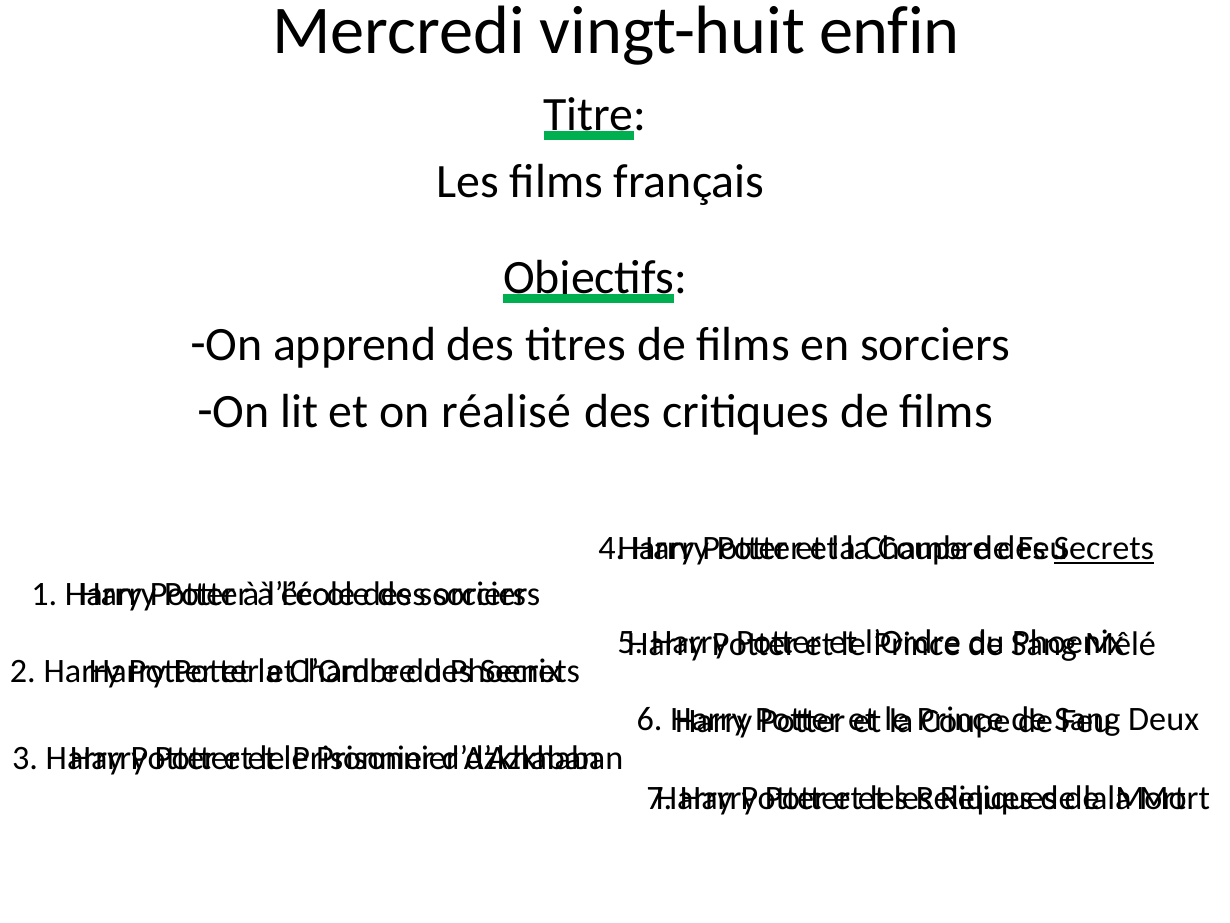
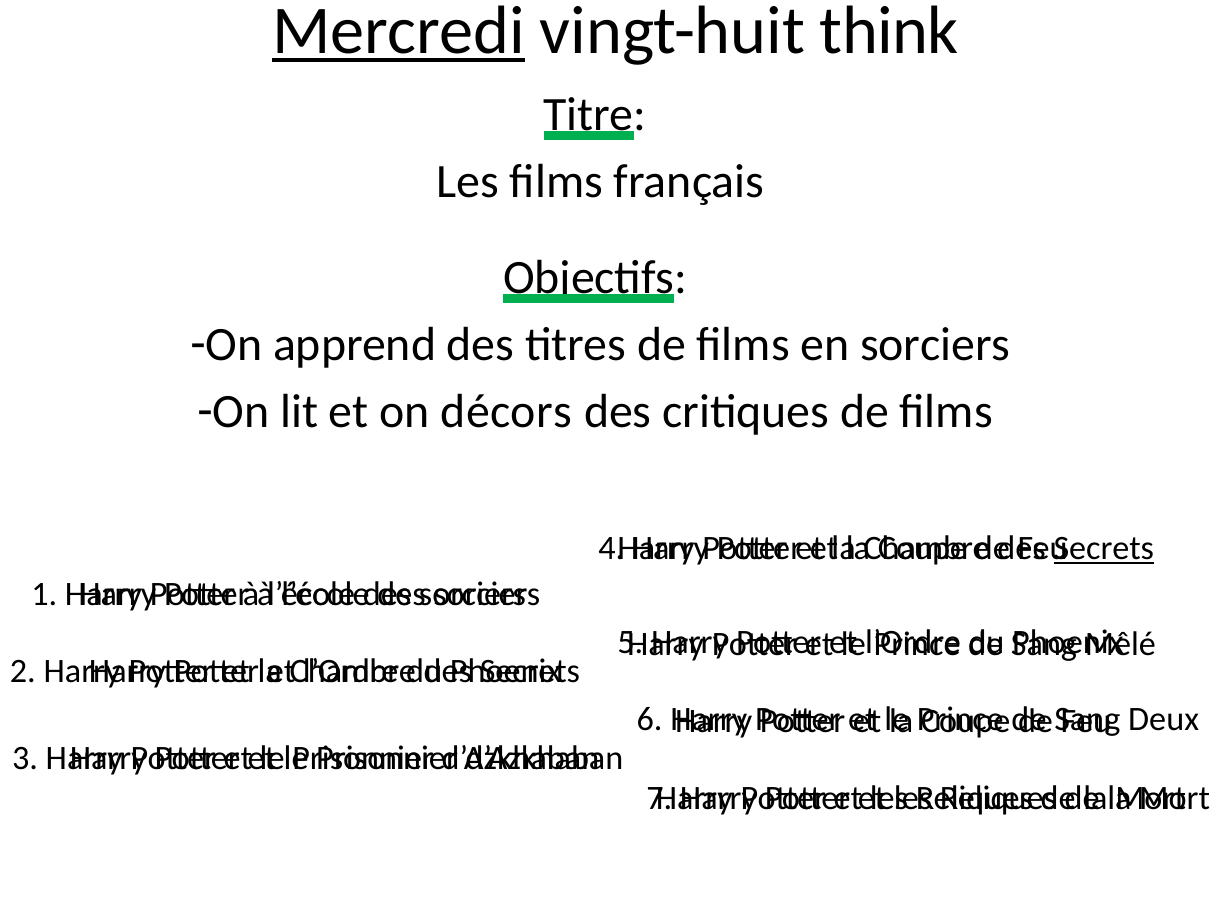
Mercredi underline: none -> present
enfin: enfin -> think
réalisé: réalisé -> décors
